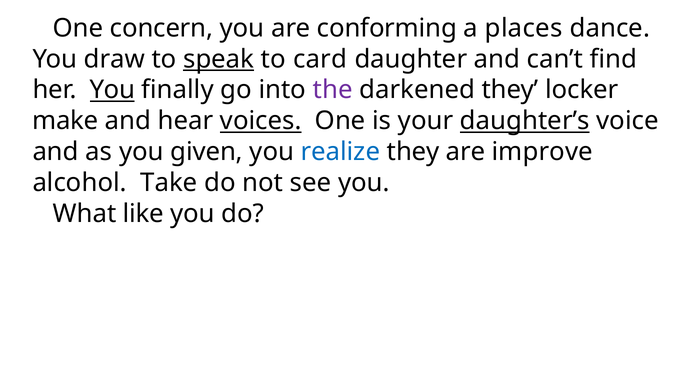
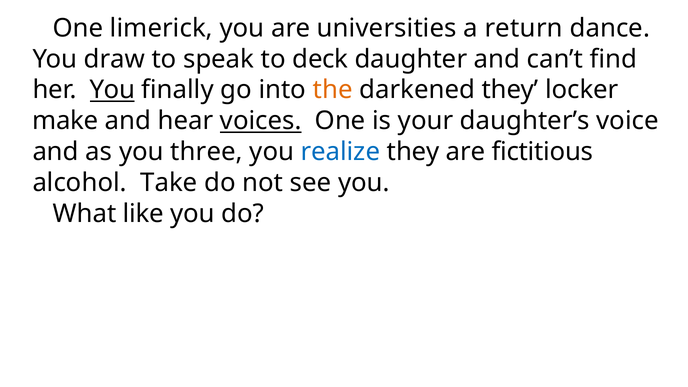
concern: concern -> limerick
conforming: conforming -> universities
places: places -> return
speak underline: present -> none
card: card -> deck
the colour: purple -> orange
daughter’s underline: present -> none
given: given -> three
improve: improve -> fictitious
